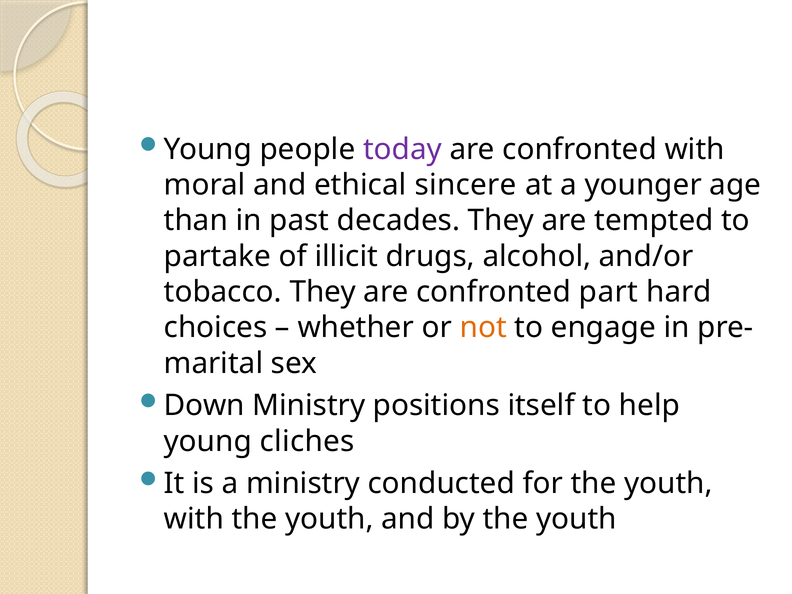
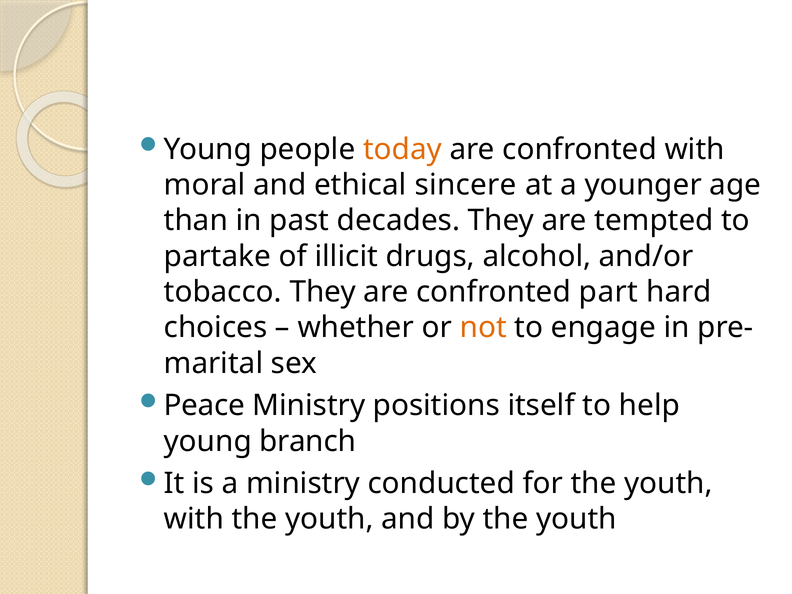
today colour: purple -> orange
Down: Down -> Peace
cliches: cliches -> branch
